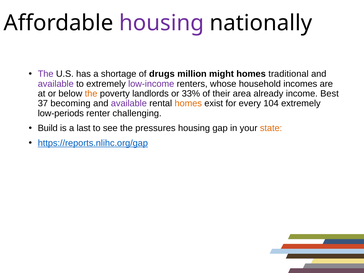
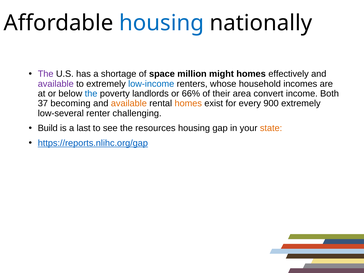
housing at (162, 23) colour: purple -> blue
drugs: drugs -> space
traditional: traditional -> effectively
low-income colour: purple -> blue
the at (91, 94) colour: orange -> blue
33%: 33% -> 66%
already: already -> convert
Best: Best -> Both
available at (129, 103) colour: purple -> orange
104: 104 -> 900
low-periods: low-periods -> low-several
pressures: pressures -> resources
